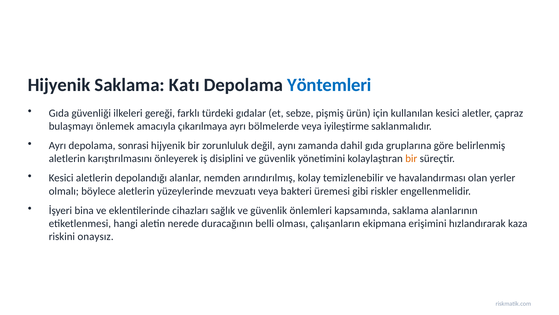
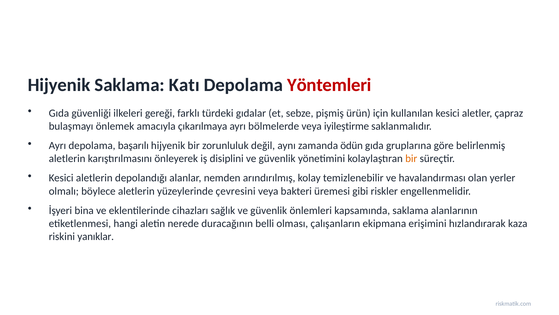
Yöntemleri colour: blue -> red
sonrasi: sonrasi -> başarılı
dahil: dahil -> ödün
mevzuatı: mevzuatı -> çevresini
onaysız: onaysız -> yanıklar
